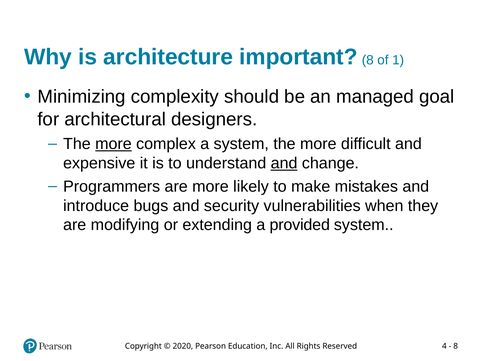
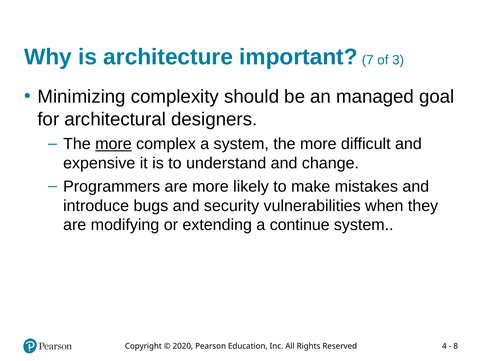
important 8: 8 -> 7
1: 1 -> 3
and at (284, 163) underline: present -> none
provided: provided -> continue
